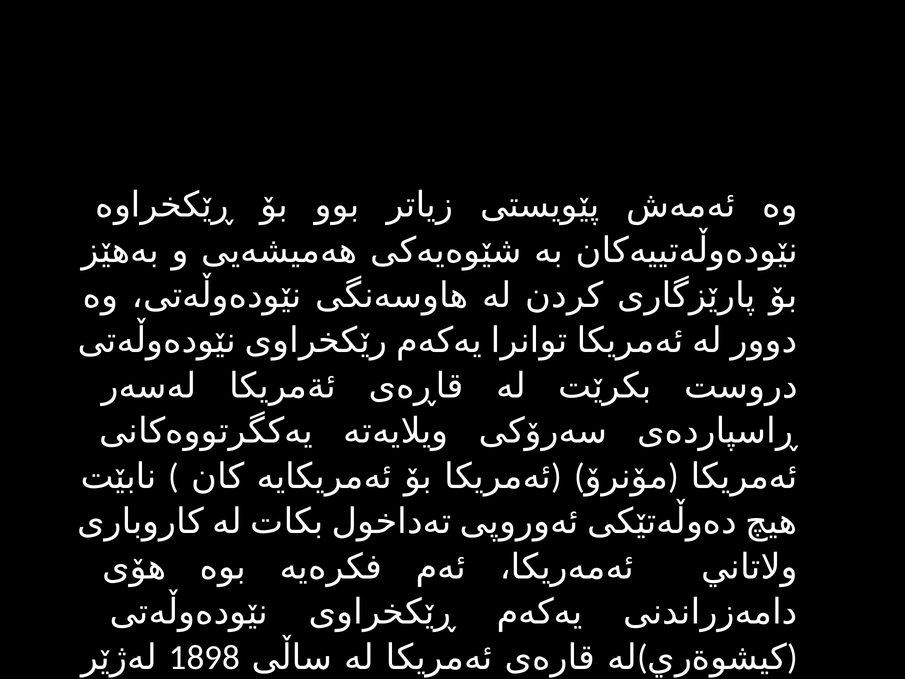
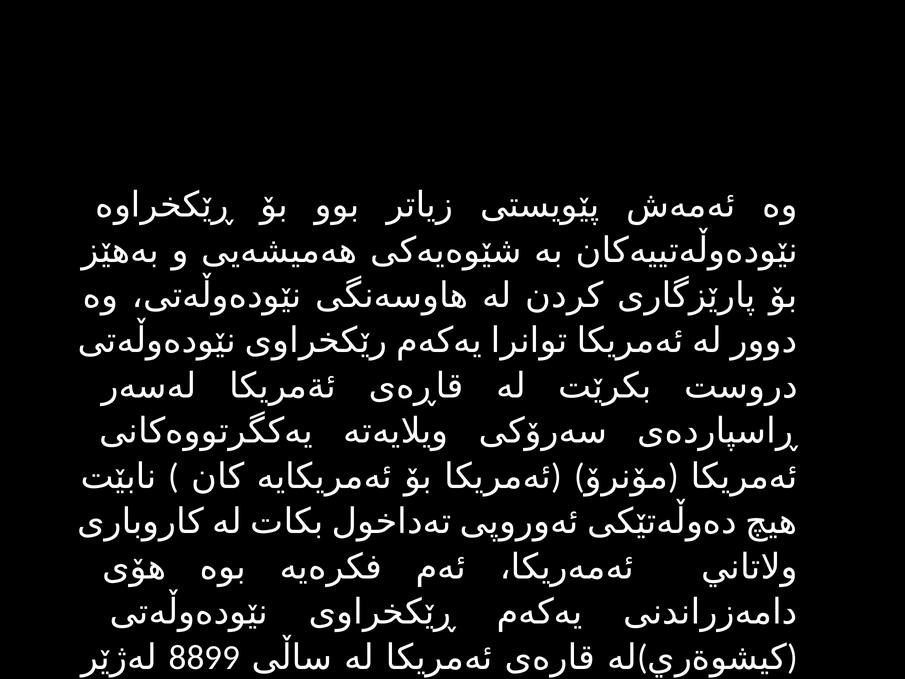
1898: 1898 -> 8899
